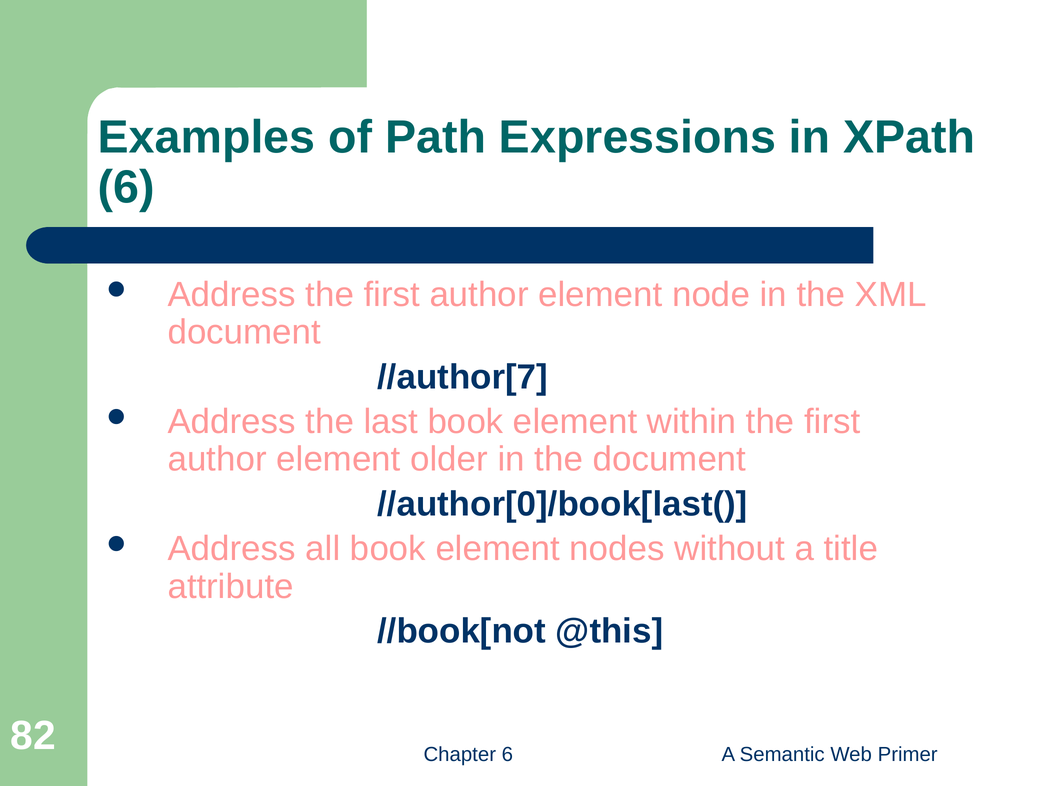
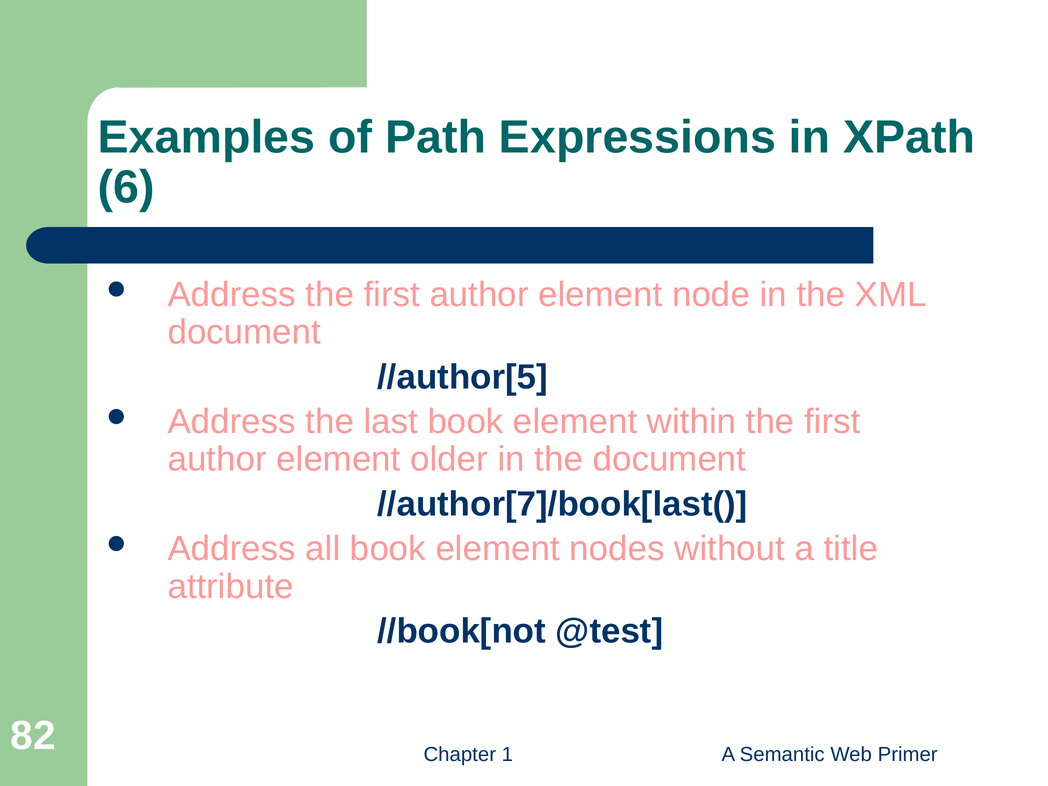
//author[7: //author[7 -> //author[5
//author[0]/book[last(: //author[0]/book[last( -> //author[7]/book[last(
@this: @this -> @test
Chapter 6: 6 -> 1
